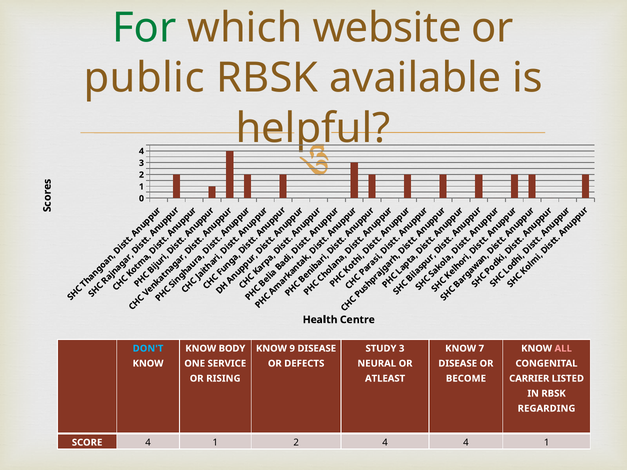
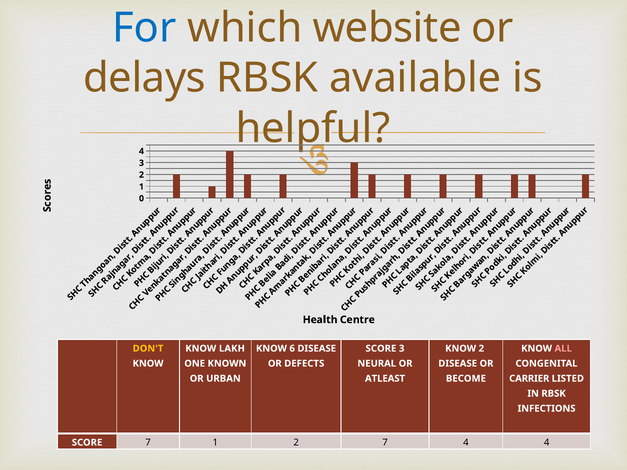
For colour: green -> blue
public: public -> delays
DON'T colour: light blue -> yellow
BODY: BODY -> LAKH
9: 9 -> 6
STUDY at (381, 349): STUDY -> SCORE
KNOW 7: 7 -> 2
SERVICE: SERVICE -> KNOWN
RISING: RISING -> URBAN
REGARDING: REGARDING -> INFECTIONS
SCORE 4: 4 -> 7
2 4: 4 -> 7
1 at (547, 443): 1 -> 4
